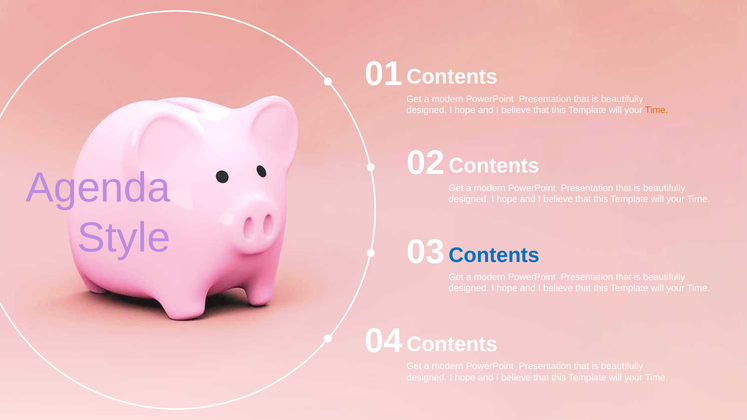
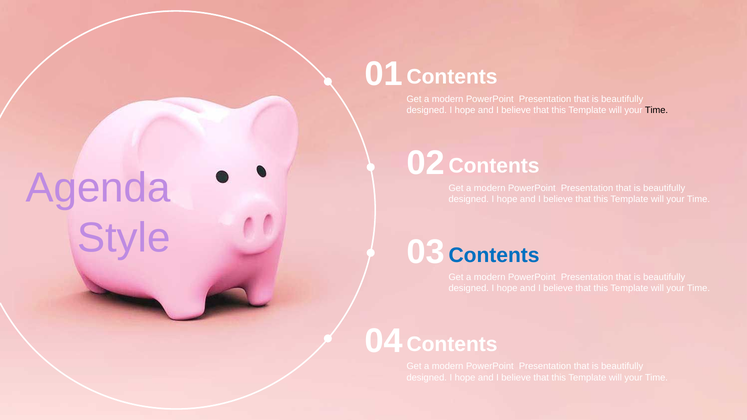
Time at (656, 110) colour: orange -> black
